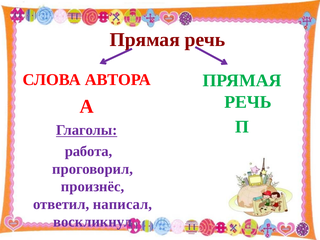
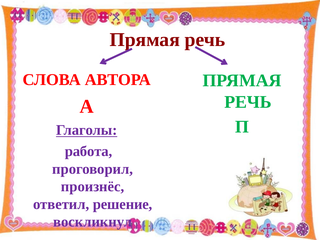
написал: написал -> решение
